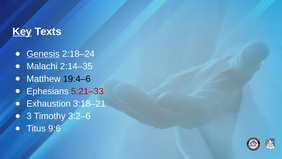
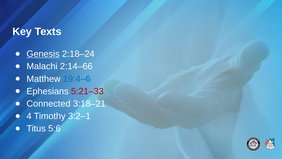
Key underline: present -> none
2:14–35: 2:14–35 -> 2:14–66
19:4–6 colour: black -> blue
Exhaustion: Exhaustion -> Connected
3: 3 -> 4
3:2–6: 3:2–6 -> 3:2–1
9:6: 9:6 -> 5:6
